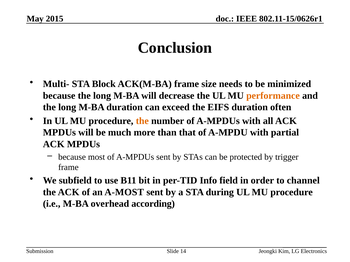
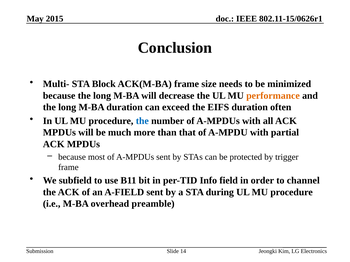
the at (142, 121) colour: orange -> blue
A-MOST: A-MOST -> A-FIELD
according: according -> preamble
